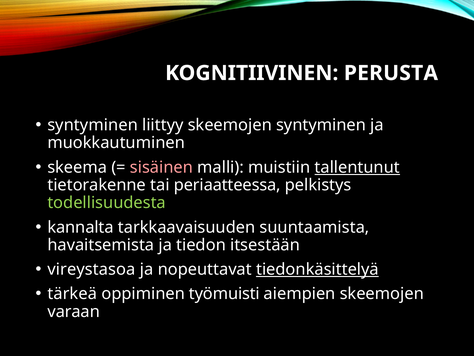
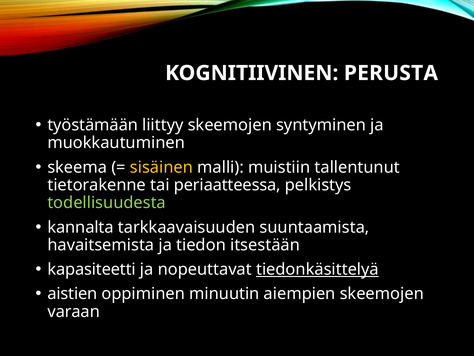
syntyminen at (93, 125): syntyminen -> työstämään
sisäinen colour: pink -> yellow
tallentunut underline: present -> none
vireystasoa: vireystasoa -> kapasiteetti
tärkeä: tärkeä -> aistien
työmuisti: työmuisti -> minuutin
